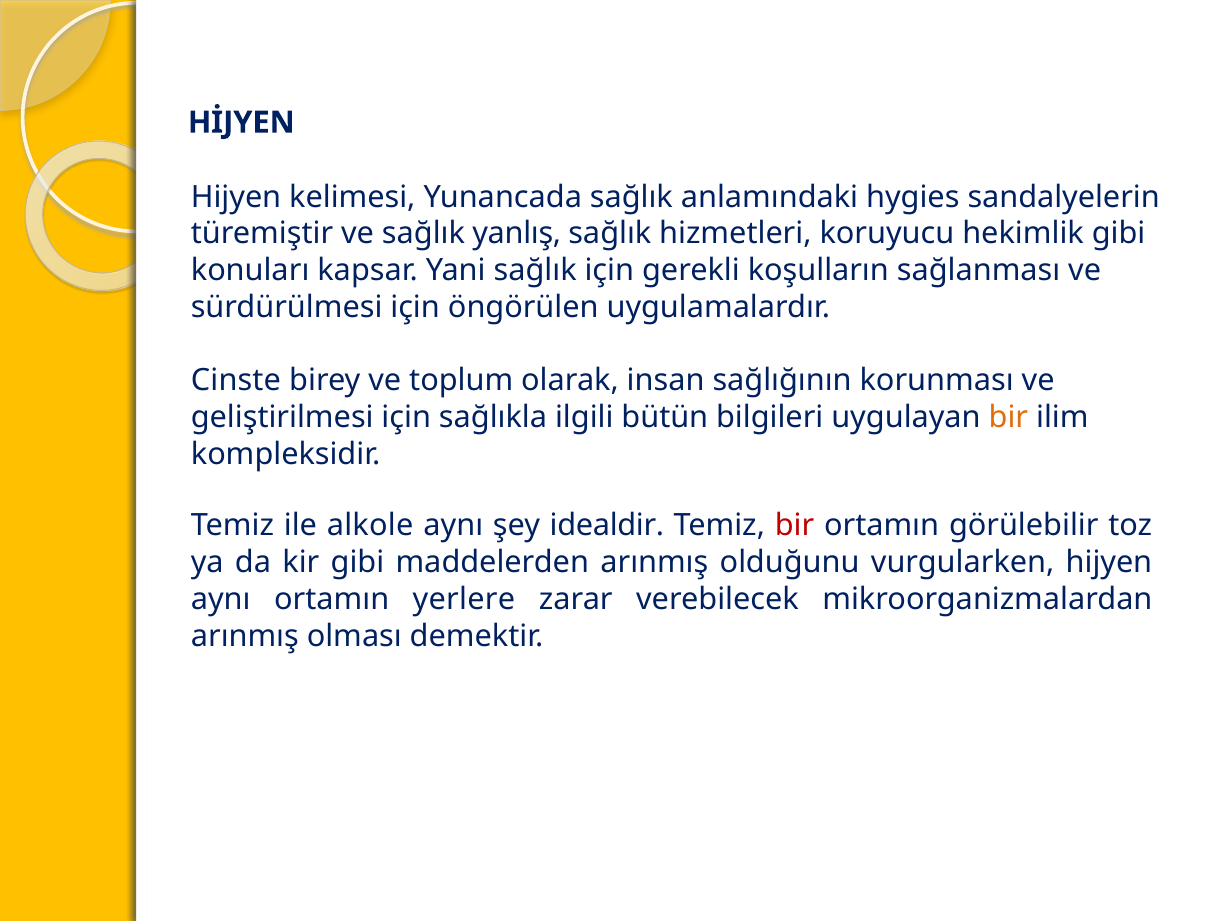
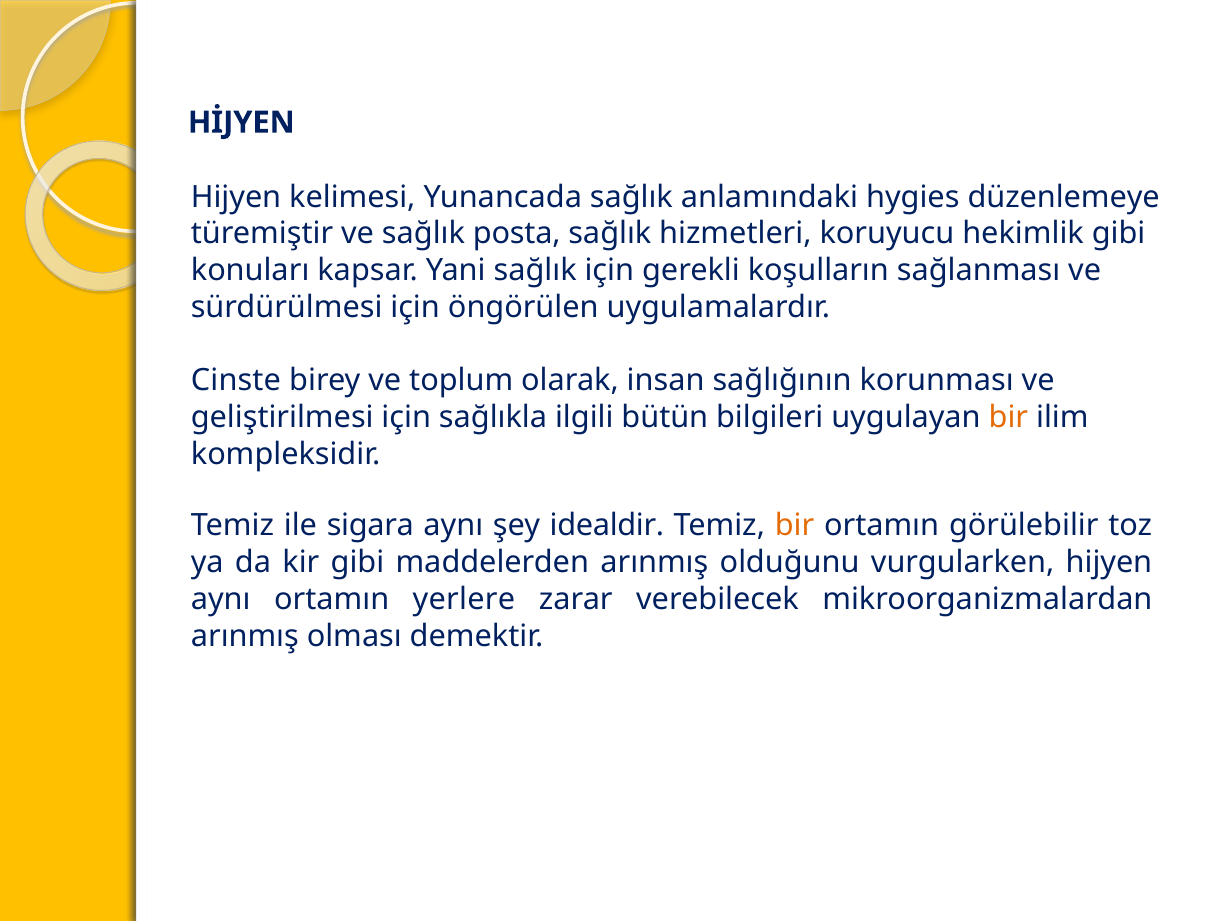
sandalyelerin: sandalyelerin -> düzenlemeye
yanlış: yanlış -> posta
alkole: alkole -> sigara
bir at (794, 526) colour: red -> orange
